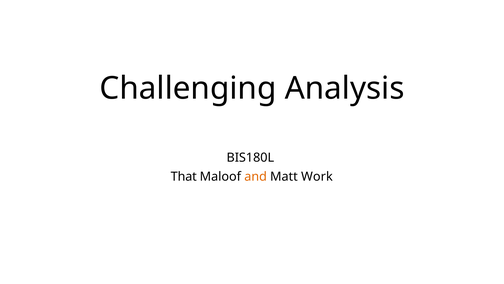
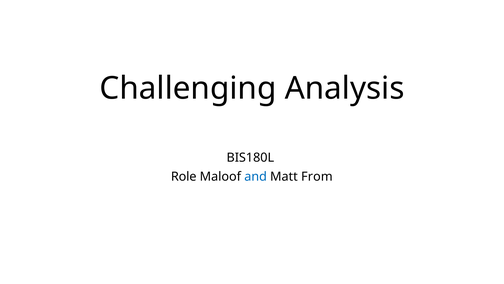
That: That -> Role
and colour: orange -> blue
Work: Work -> From
